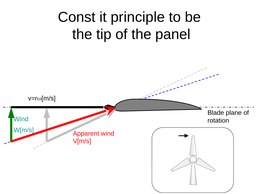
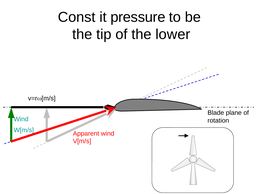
principle: principle -> pressure
panel: panel -> lower
